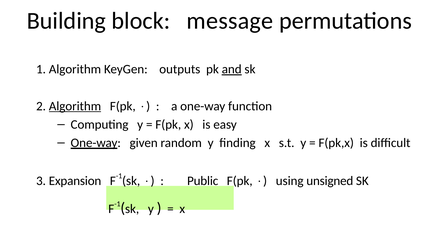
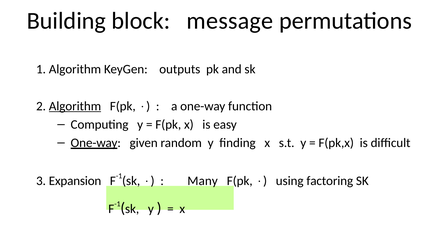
and underline: present -> none
Public: Public -> Many
unsigned: unsigned -> factoring
